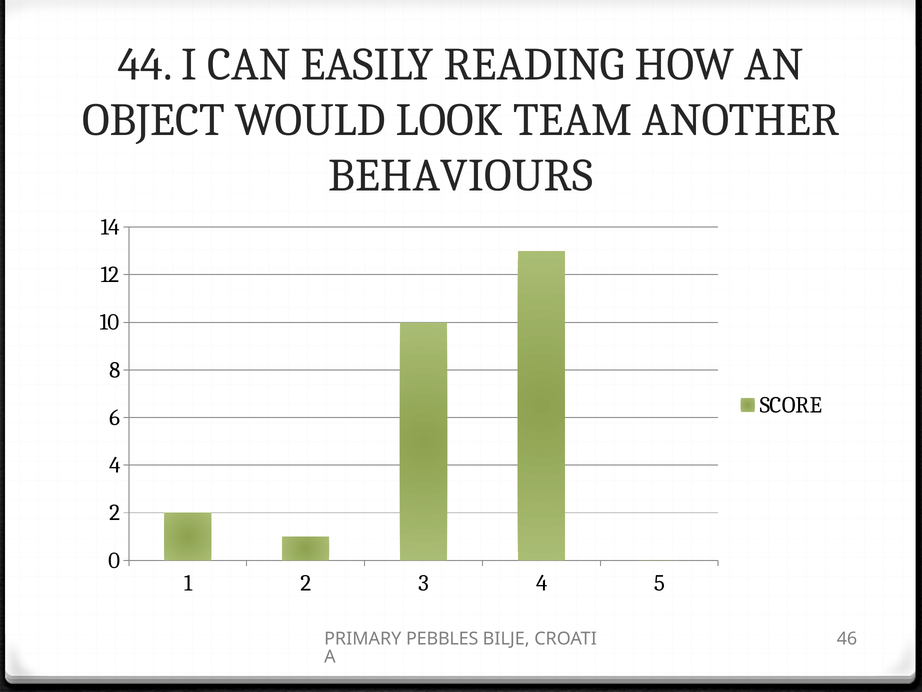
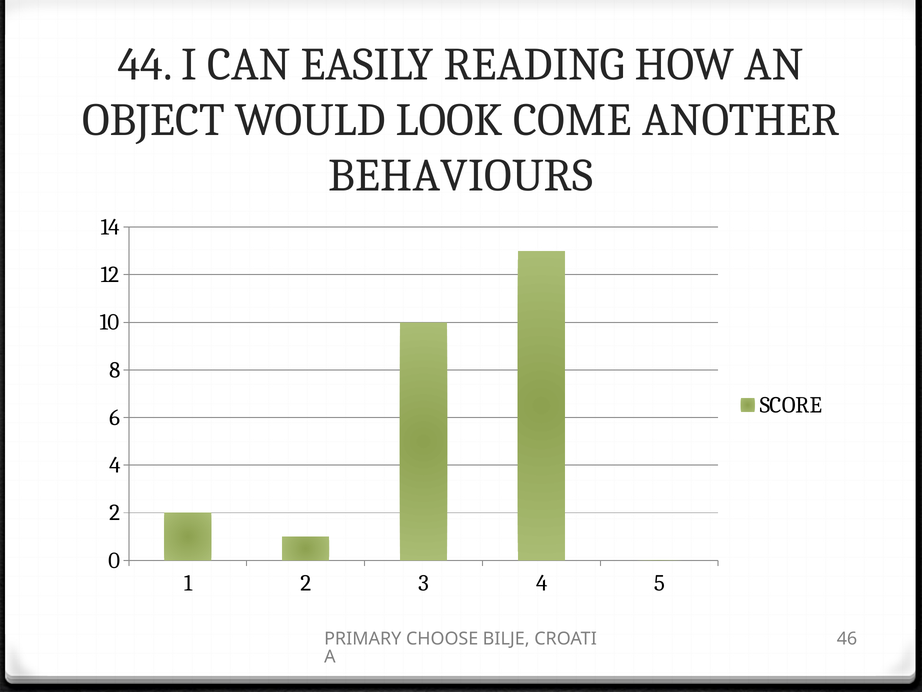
TEAM: TEAM -> COME
PEBBLES: PEBBLES -> CHOOSE
